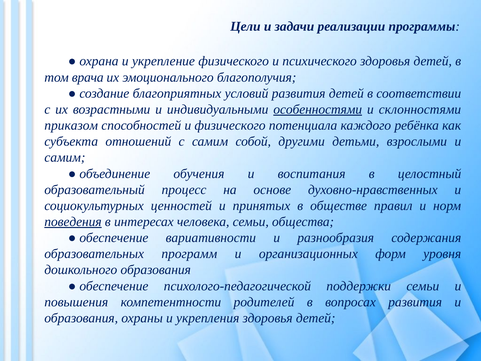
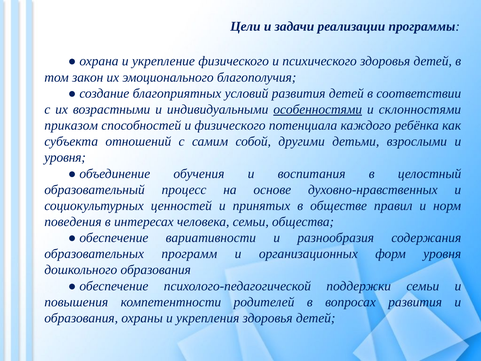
врача: врача -> закон
самим at (65, 157): самим -> уровня
поведения underline: present -> none
